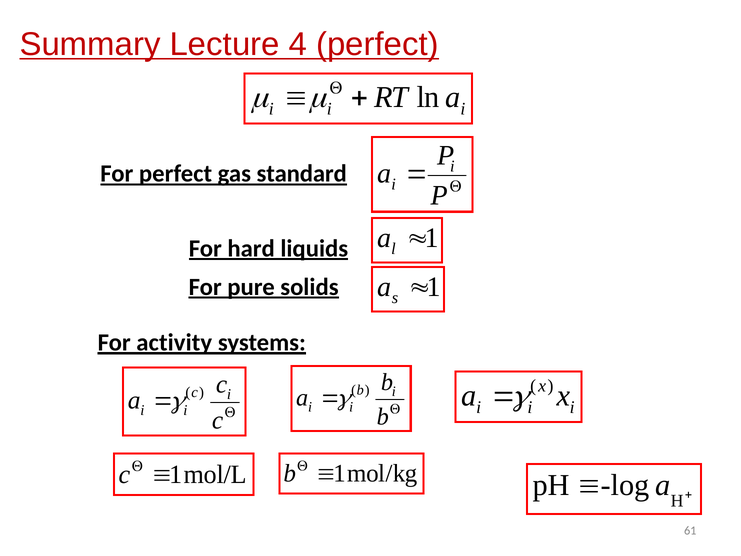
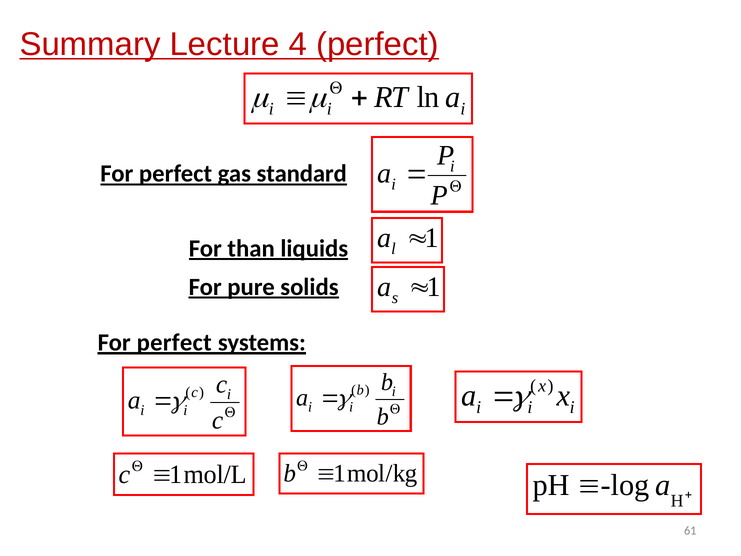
hard: hard -> than
activity at (174, 342): activity -> perfect
